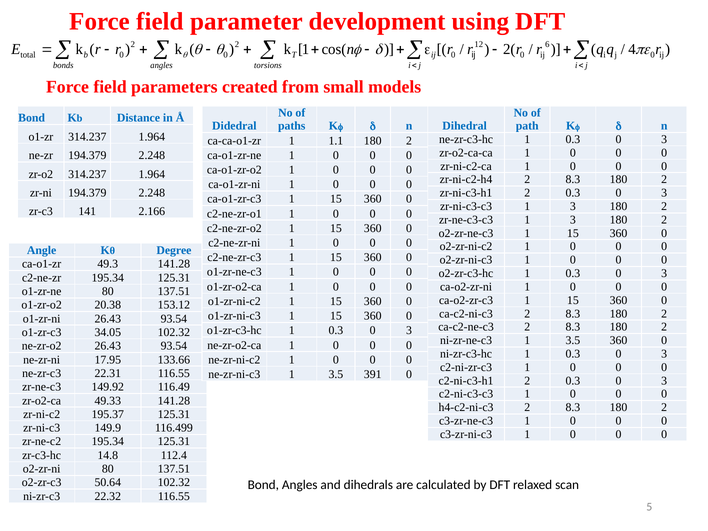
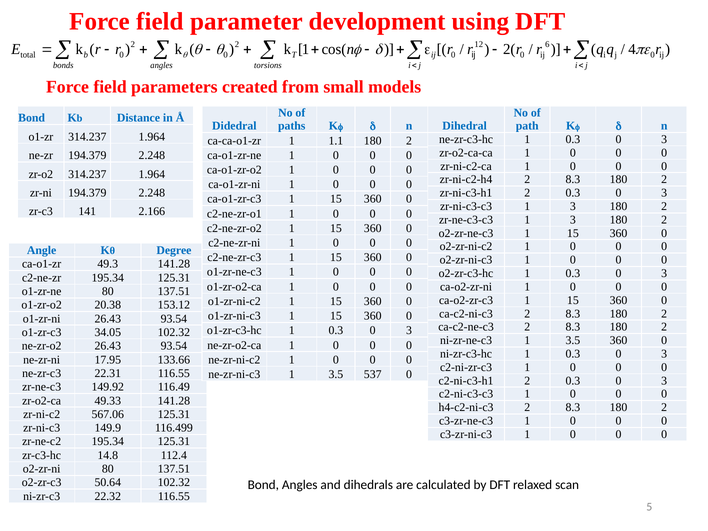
391: 391 -> 537
195.37: 195.37 -> 567.06
